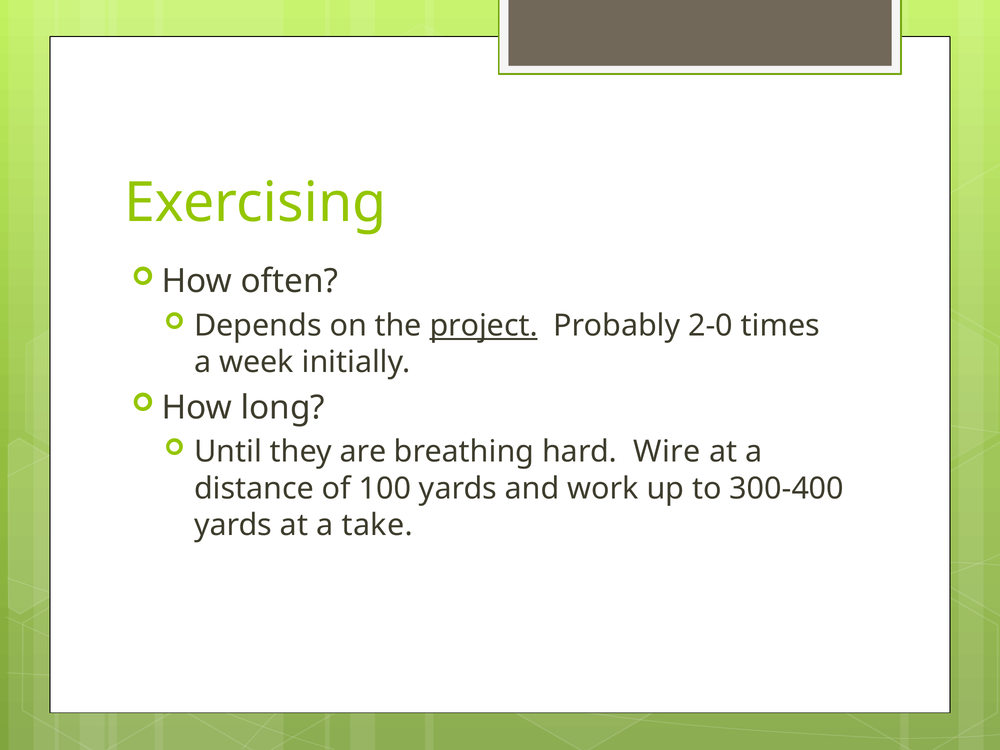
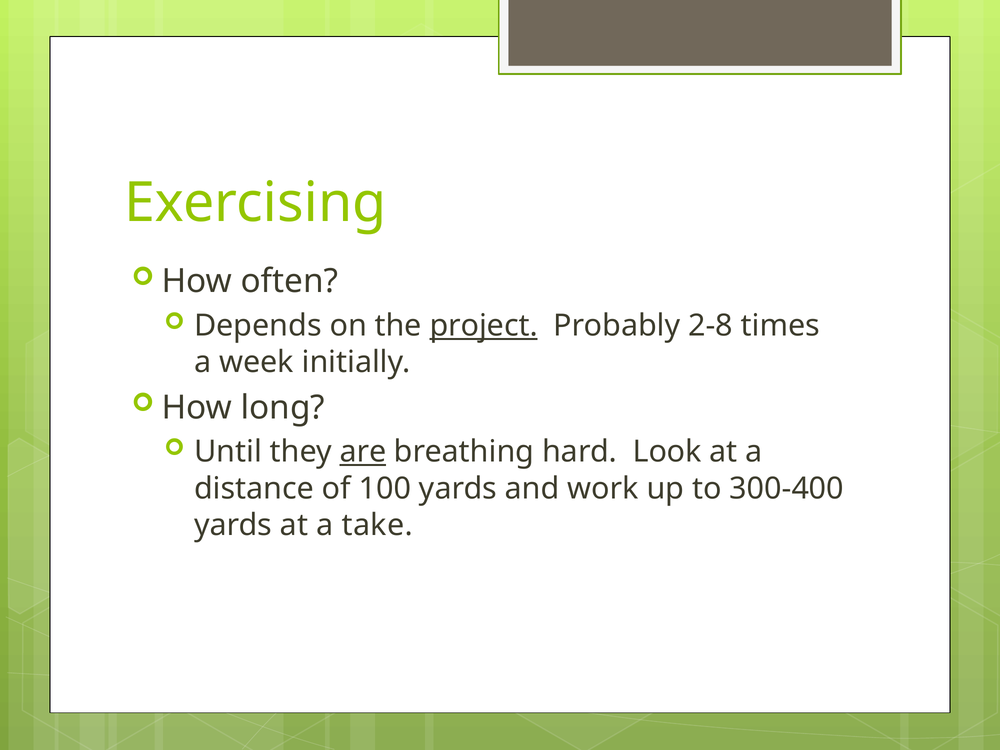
2-0: 2-0 -> 2-8
are underline: none -> present
Wire: Wire -> Look
